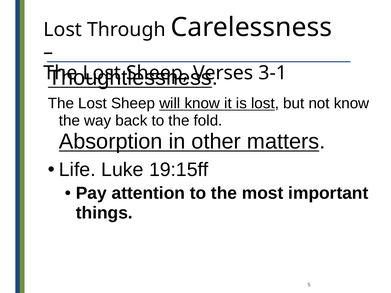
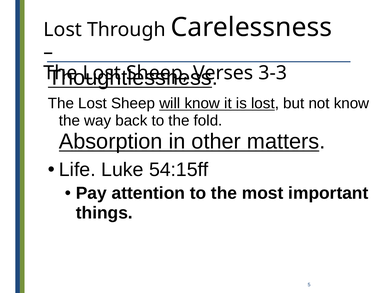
3-1: 3-1 -> 3-3
19:15ff: 19:15ff -> 54:15ff
